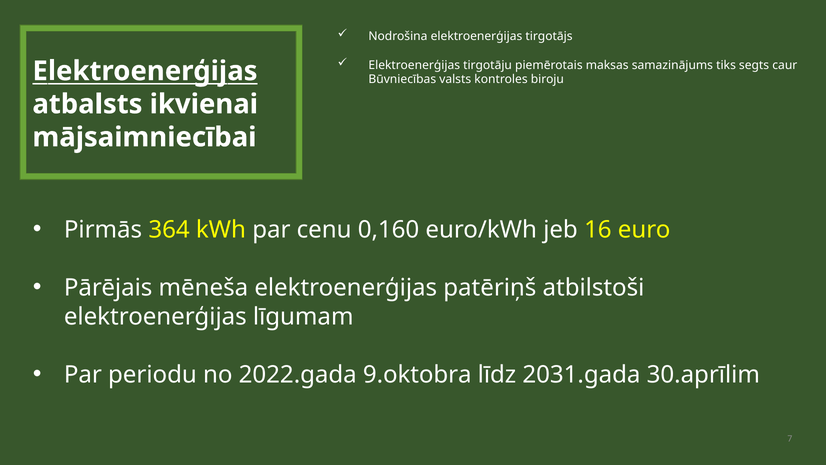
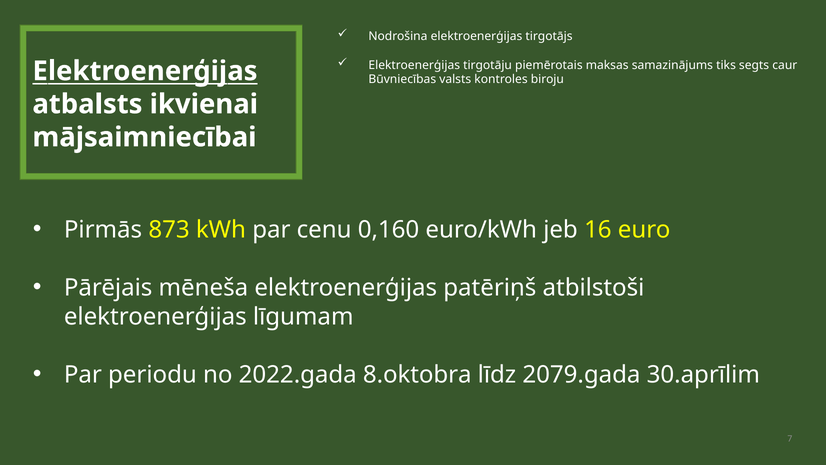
364: 364 -> 873
9.oktobra: 9.oktobra -> 8.oktobra
2031.gada: 2031.gada -> 2079.gada
